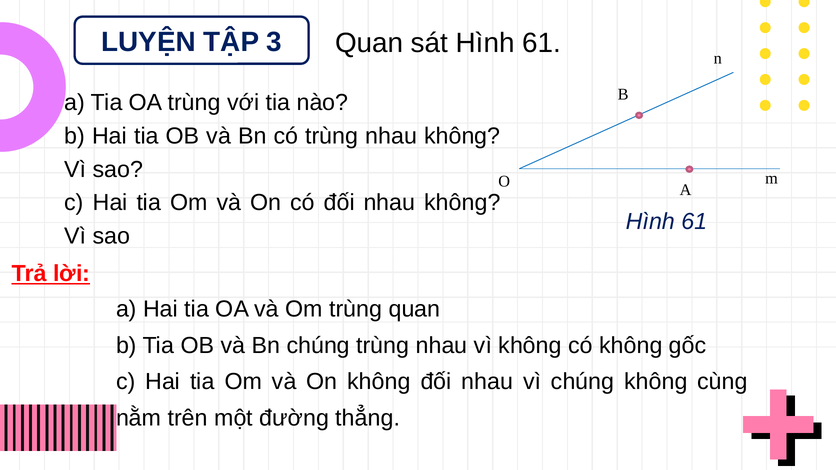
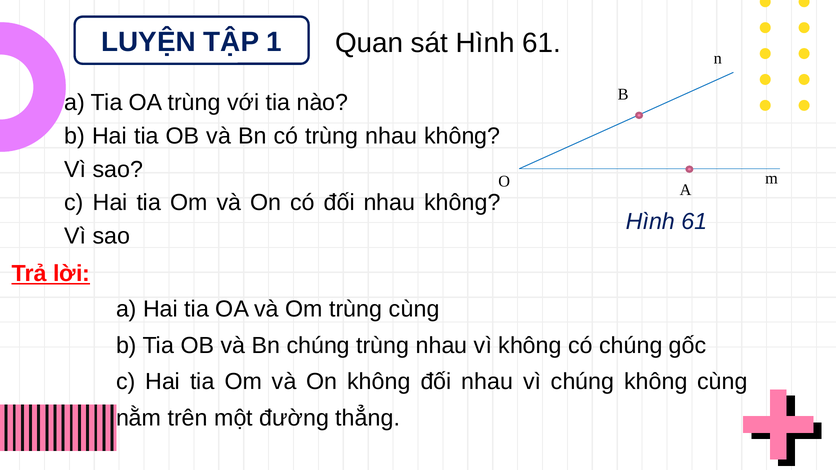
3: 3 -> 1
trùng quan: quan -> cùng
có không: không -> chúng
